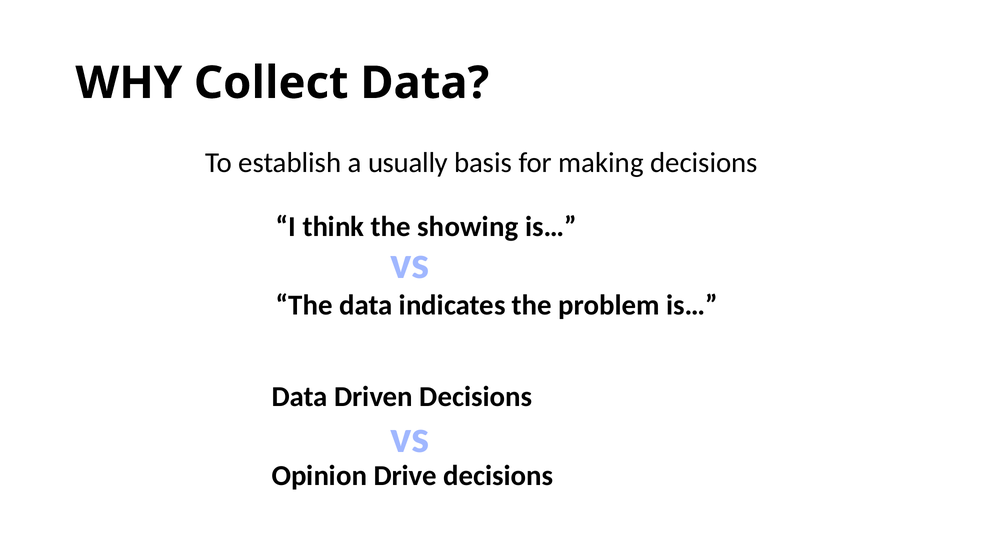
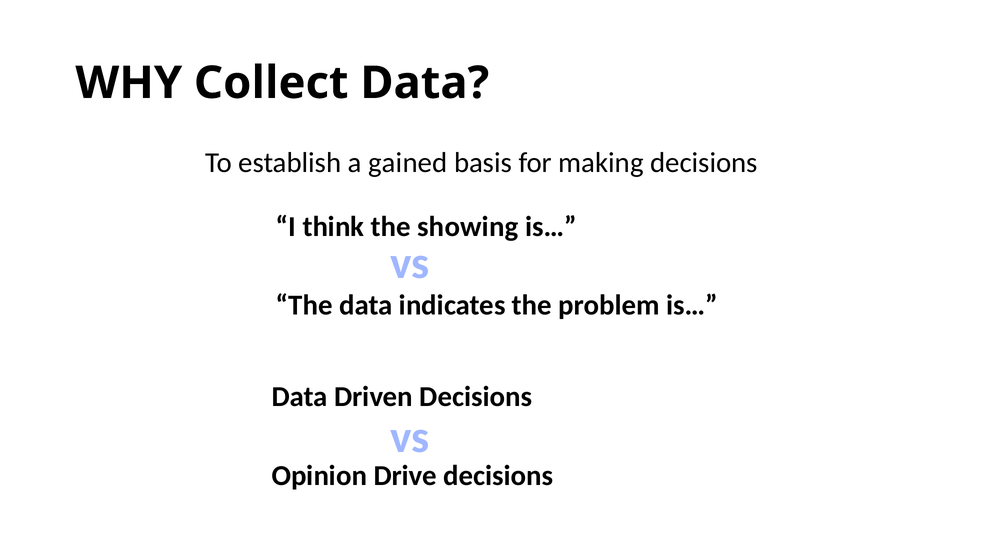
usually: usually -> gained
